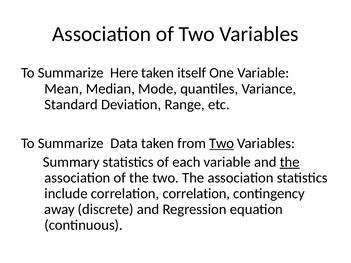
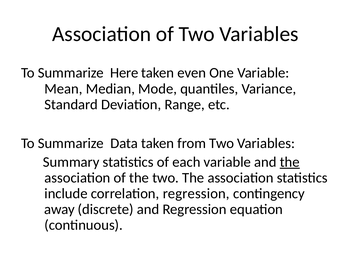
itself: itself -> even
Two at (222, 144) underline: present -> none
correlation correlation: correlation -> regression
